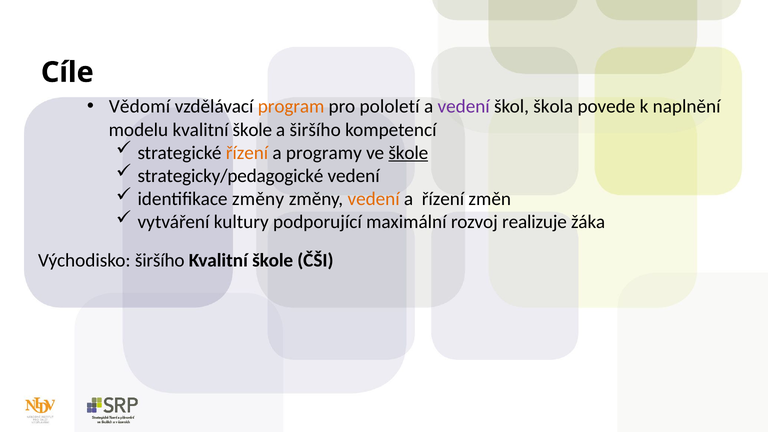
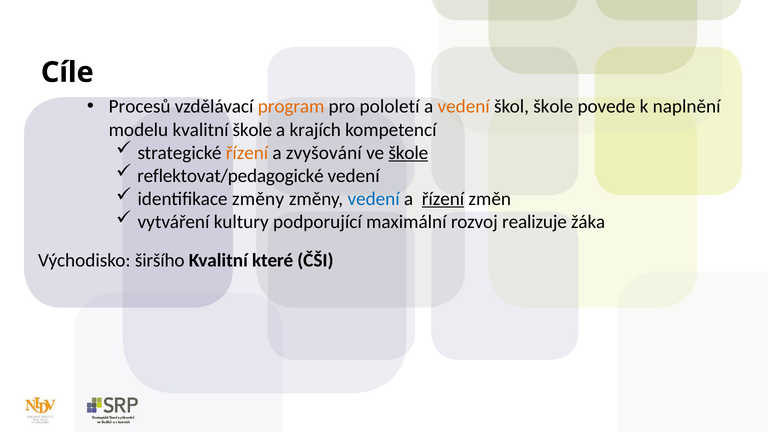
Vědomí: Vědomí -> Procesů
vedení at (464, 107) colour: purple -> orange
škol škola: škola -> škole
a širšího: širšího -> krajích
programy: programy -> zvyšování
strategicky/pedagogické: strategicky/pedagogické -> reflektovat/pedagogické
vedení at (374, 199) colour: orange -> blue
řízení at (443, 199) underline: none -> present
škole at (273, 261): škole -> které
